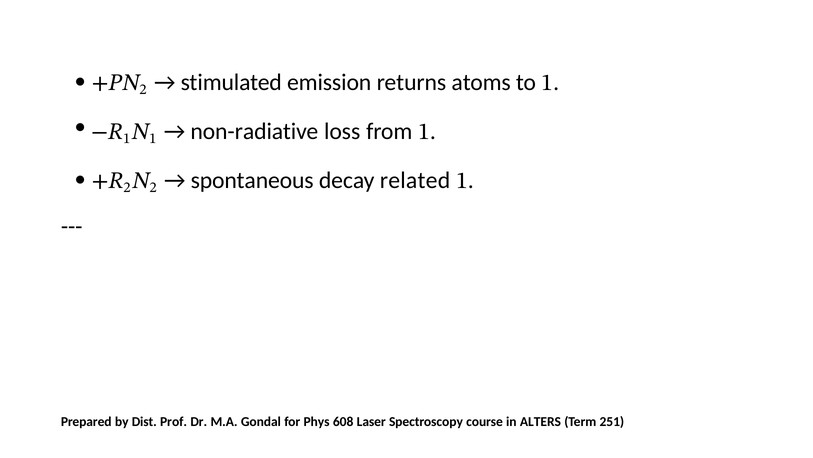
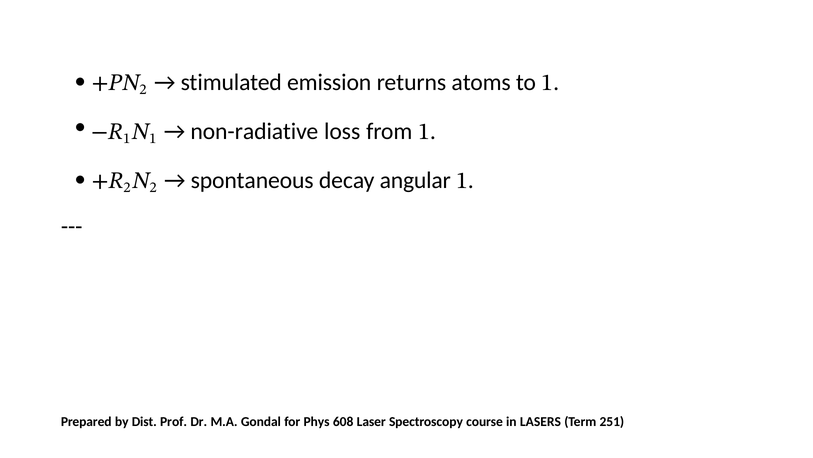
related: related -> angular
ALTERS: ALTERS -> LASERS
